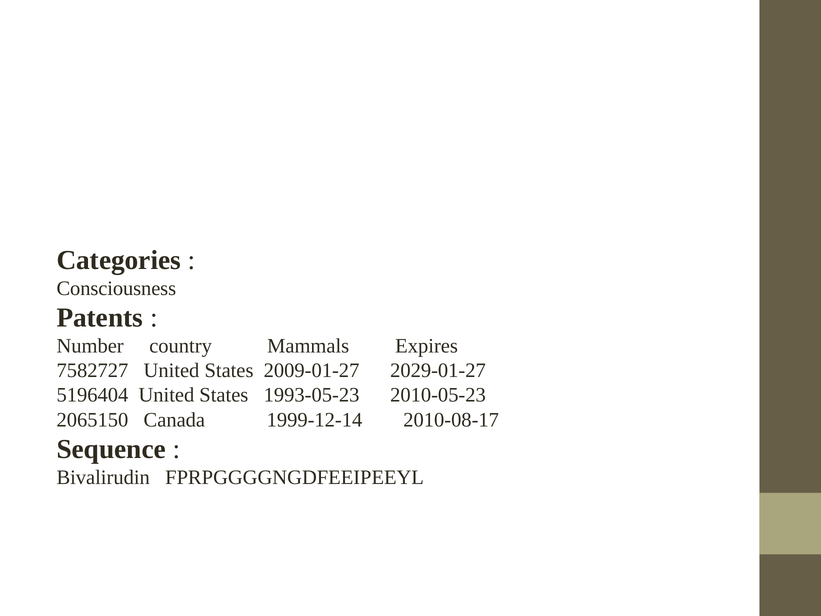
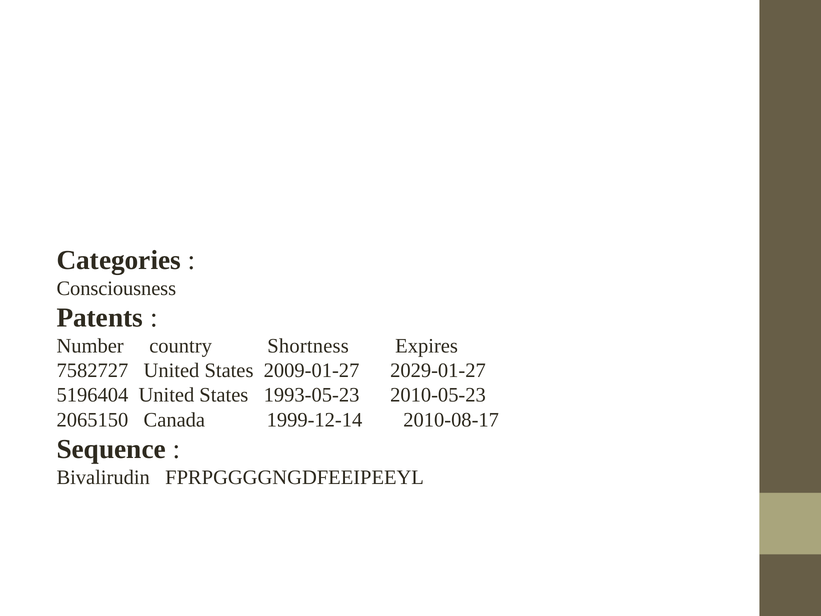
Mammals: Mammals -> Shortness
